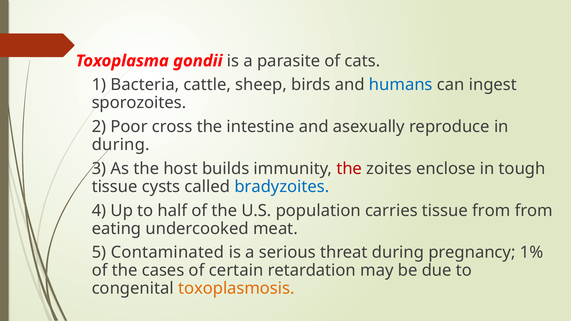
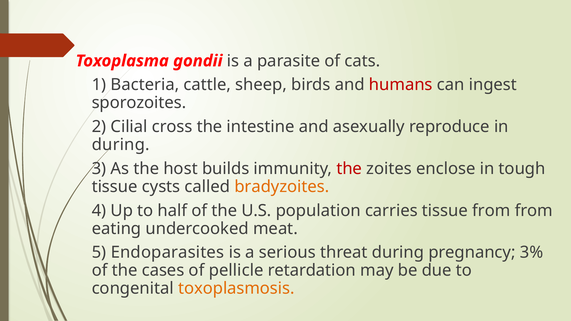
humans colour: blue -> red
Poor: Poor -> Cilial
bradyzoites colour: blue -> orange
Contaminated: Contaminated -> Endoparasites
1%: 1% -> 3%
certain: certain -> pellicle
